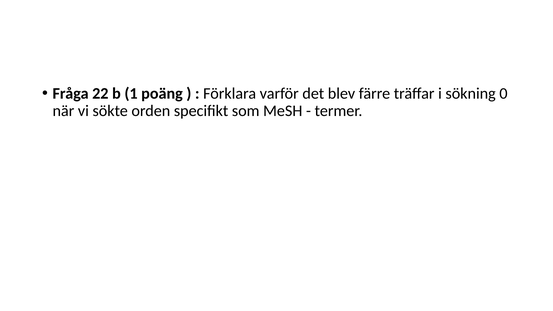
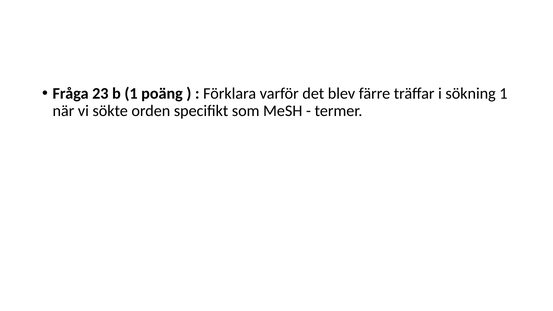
22: 22 -> 23
sökning 0: 0 -> 1
